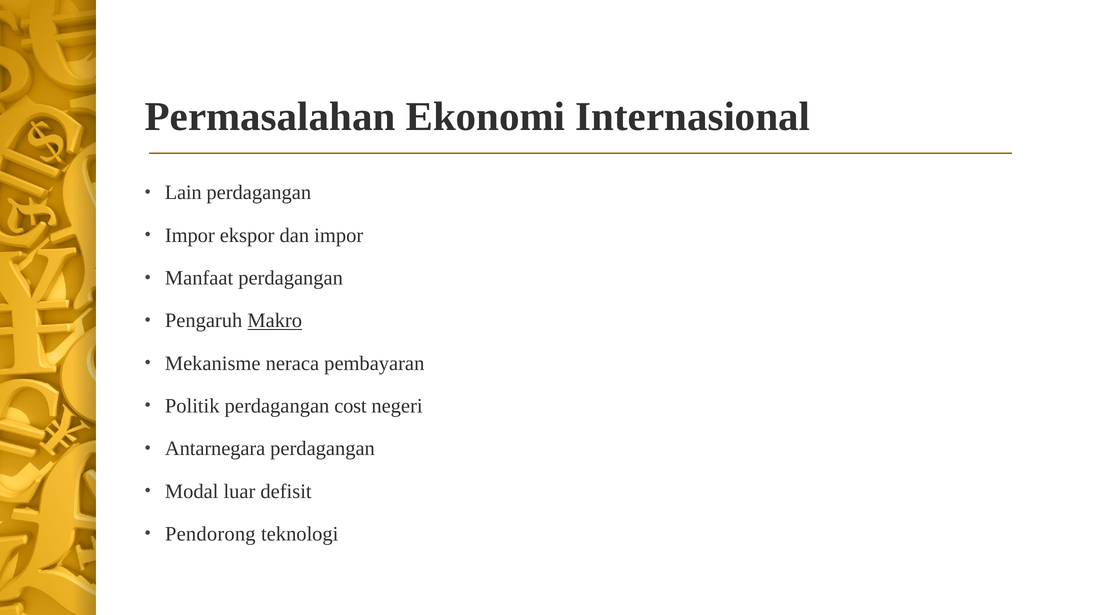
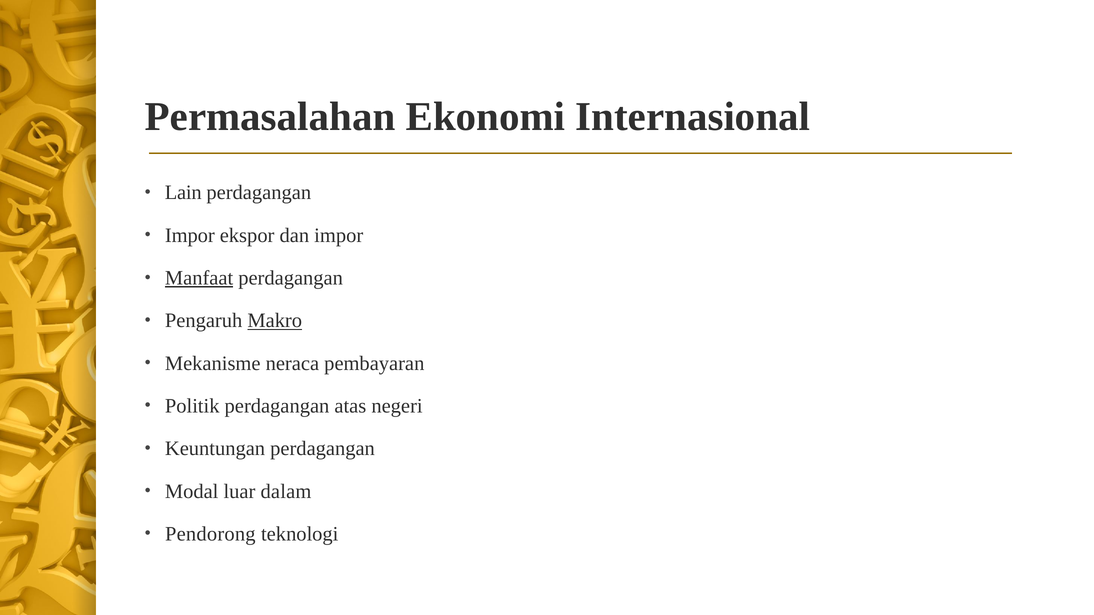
Manfaat underline: none -> present
cost: cost -> atas
Antarnegara: Antarnegara -> Keuntungan
defisit: defisit -> dalam
